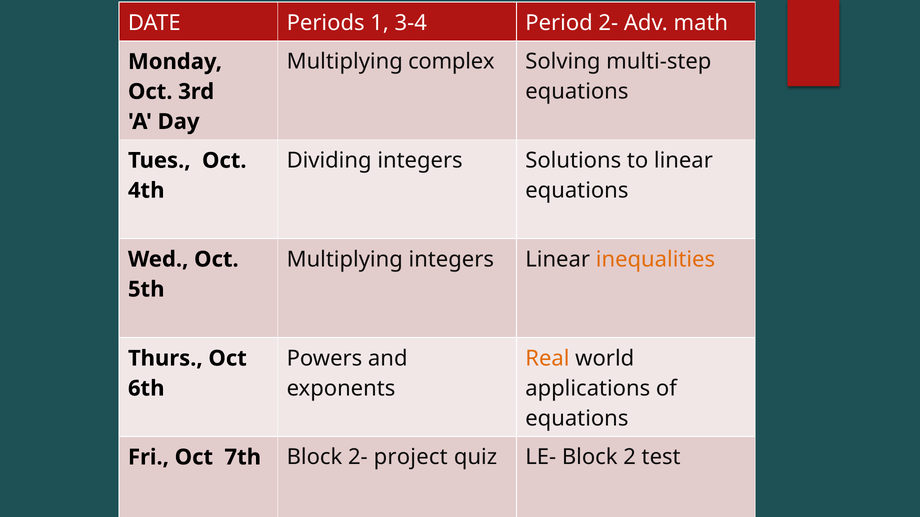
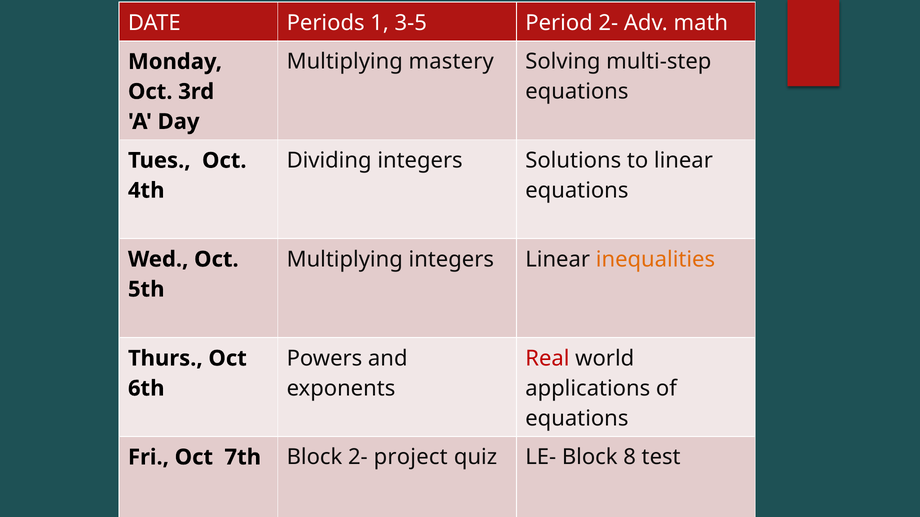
3-4: 3-4 -> 3-5
complex: complex -> mastery
Real colour: orange -> red
2: 2 -> 8
